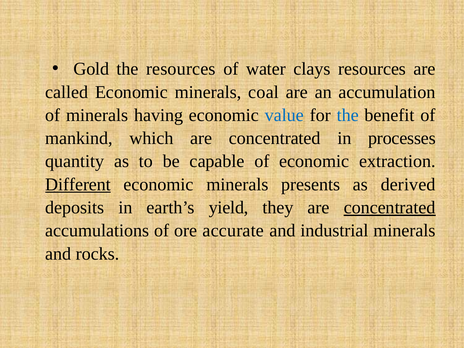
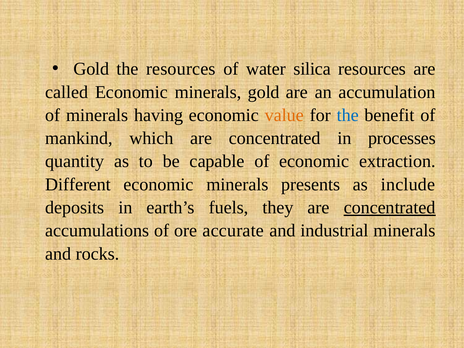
clays: clays -> silica
minerals coal: coal -> gold
value colour: blue -> orange
Different underline: present -> none
derived: derived -> include
yield: yield -> fuels
